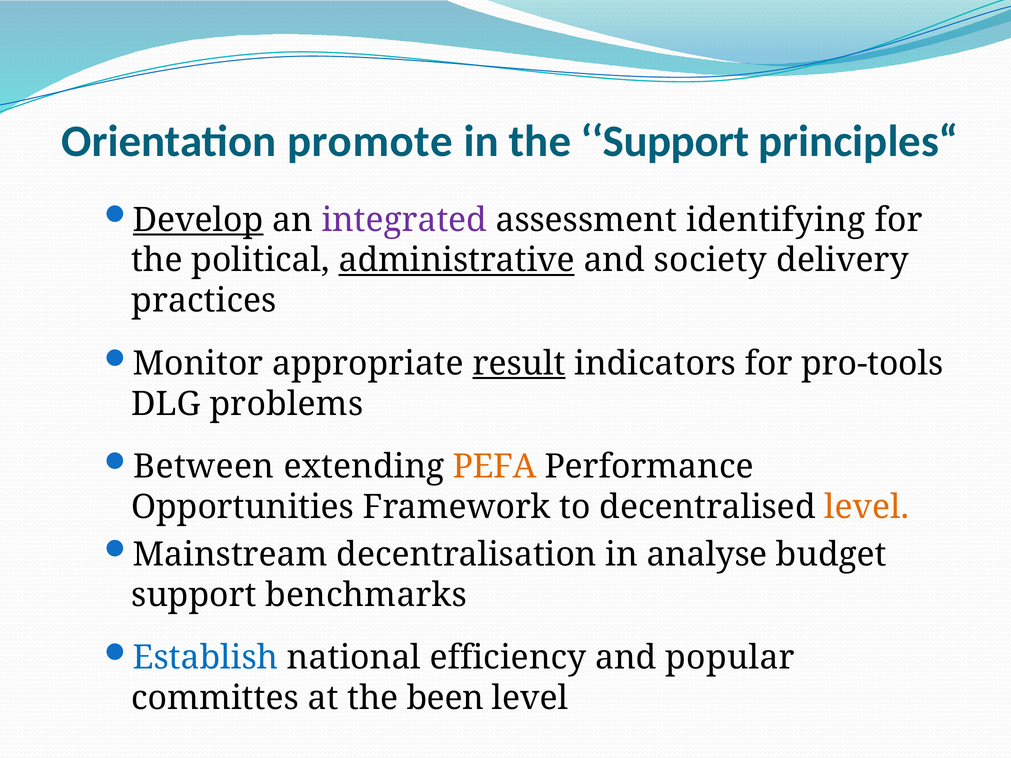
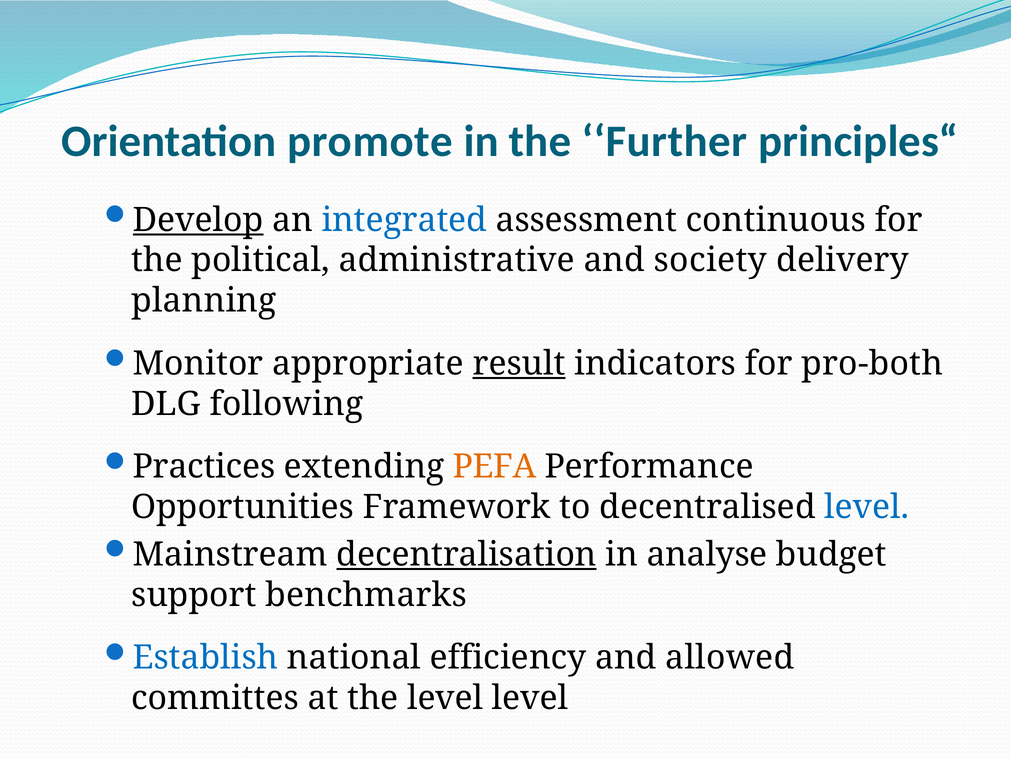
the Support: Support -> Further
integrated colour: purple -> blue
identifying: identifying -> continuous
administrative underline: present -> none
practices: practices -> planning
pro-tools: pro-tools -> pro-both
problems: problems -> following
Between: Between -> Practices
level at (867, 507) colour: orange -> blue
decentralisation underline: none -> present
popular: popular -> allowed
the been: been -> level
